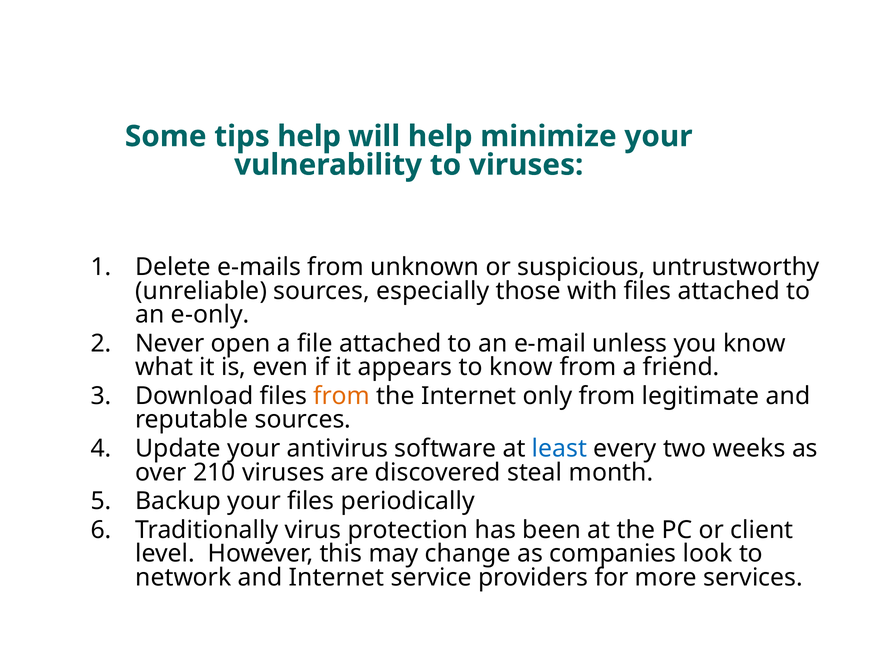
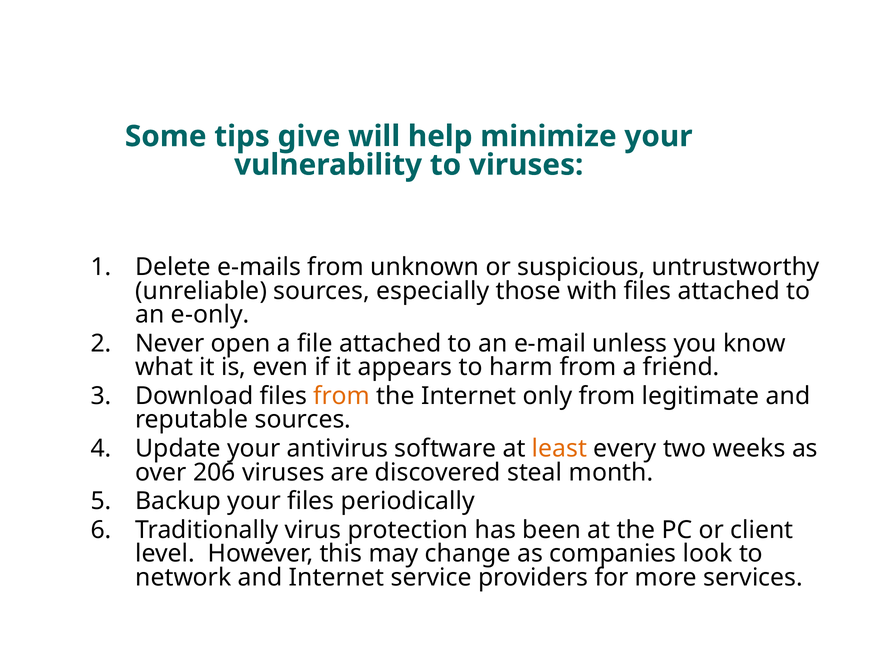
tips help: help -> give
to know: know -> harm
least colour: blue -> orange
210: 210 -> 206
